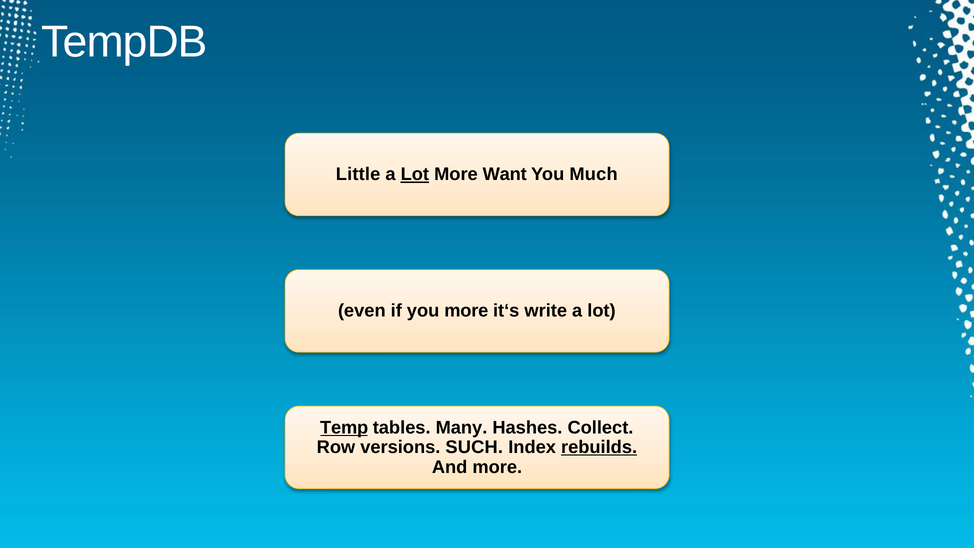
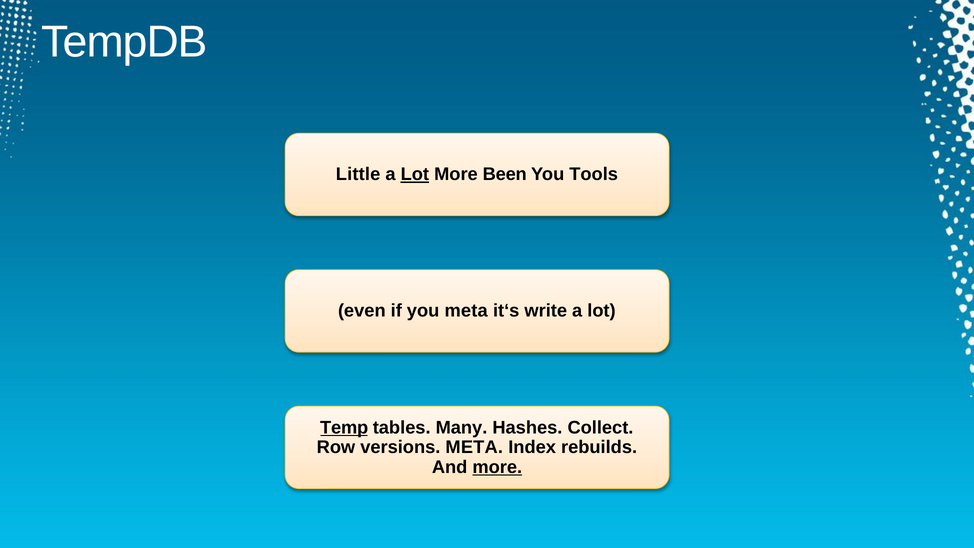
Want: Want -> Been
Much: Much -> Tools
you more: more -> meta
versions SUCH: SUCH -> META
rebuilds underline: present -> none
more at (497, 467) underline: none -> present
